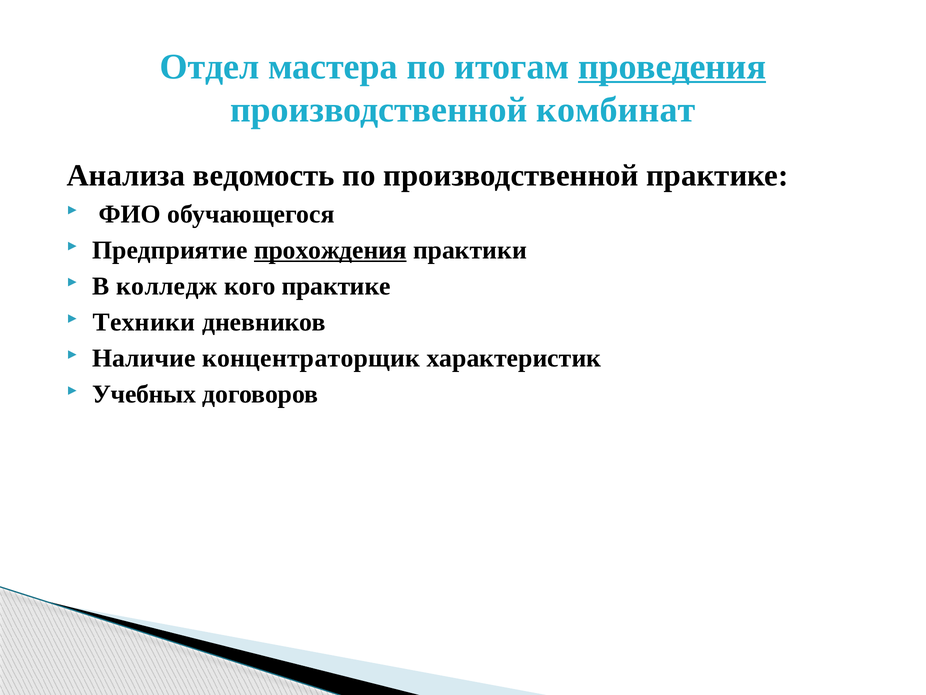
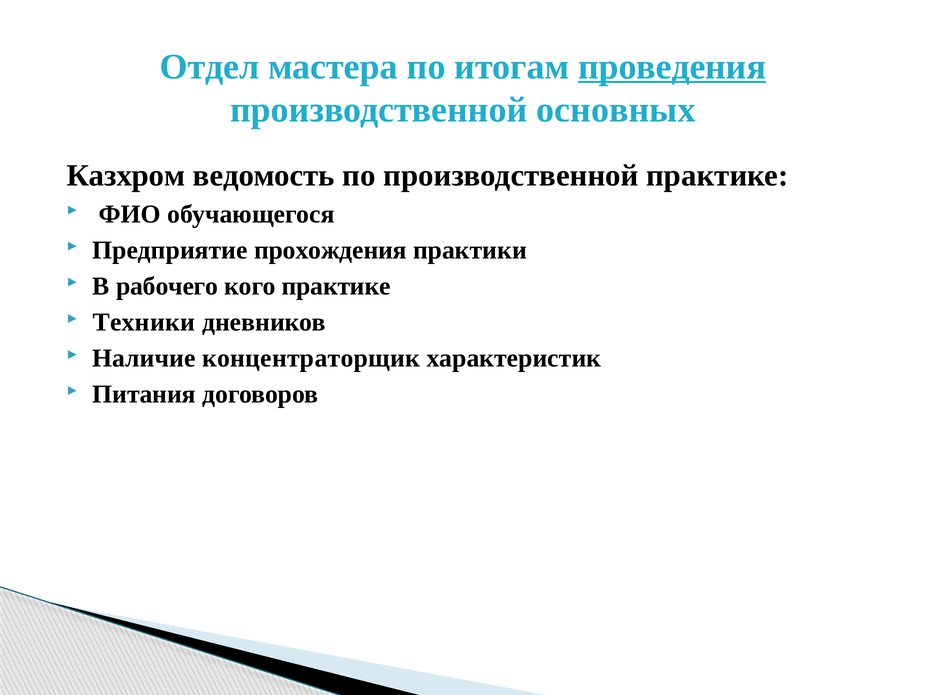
комбинат: комбинат -> основных
Анализа: Анализа -> Казхром
прохождения underline: present -> none
колледж: колледж -> рабочего
Учебных: Учебных -> Питания
